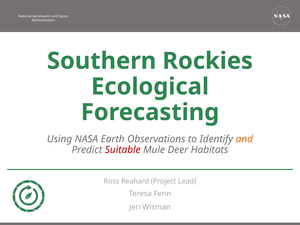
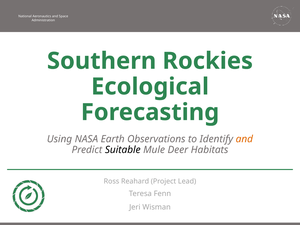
Suitable colour: red -> black
